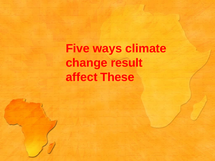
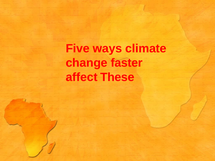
result: result -> faster
